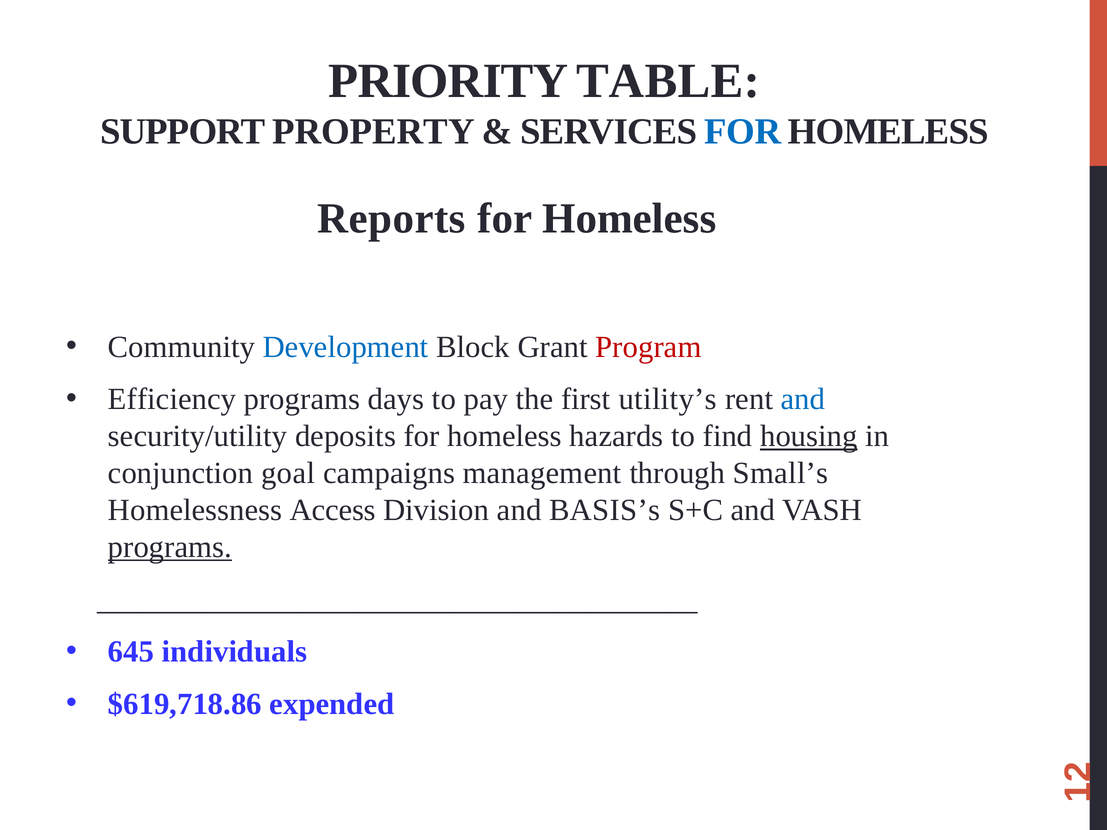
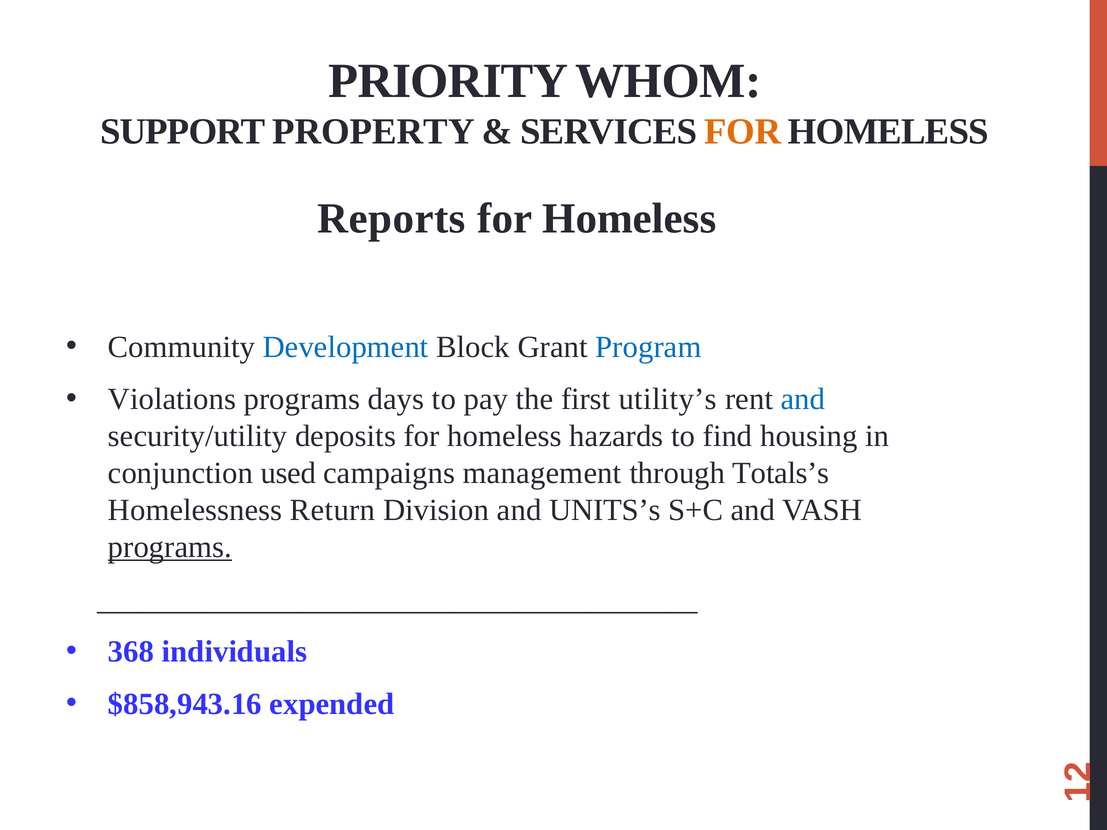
TABLE: TABLE -> WHOM
FOR at (743, 132) colour: blue -> orange
Program colour: red -> blue
Efficiency: Efficiency -> Violations
housing underline: present -> none
goal: goal -> used
Small’s: Small’s -> Totals’s
Access: Access -> Return
BASIS’s: BASIS’s -> UNITS’s
645: 645 -> 368
$619,718.86: $619,718.86 -> $858,943.16
